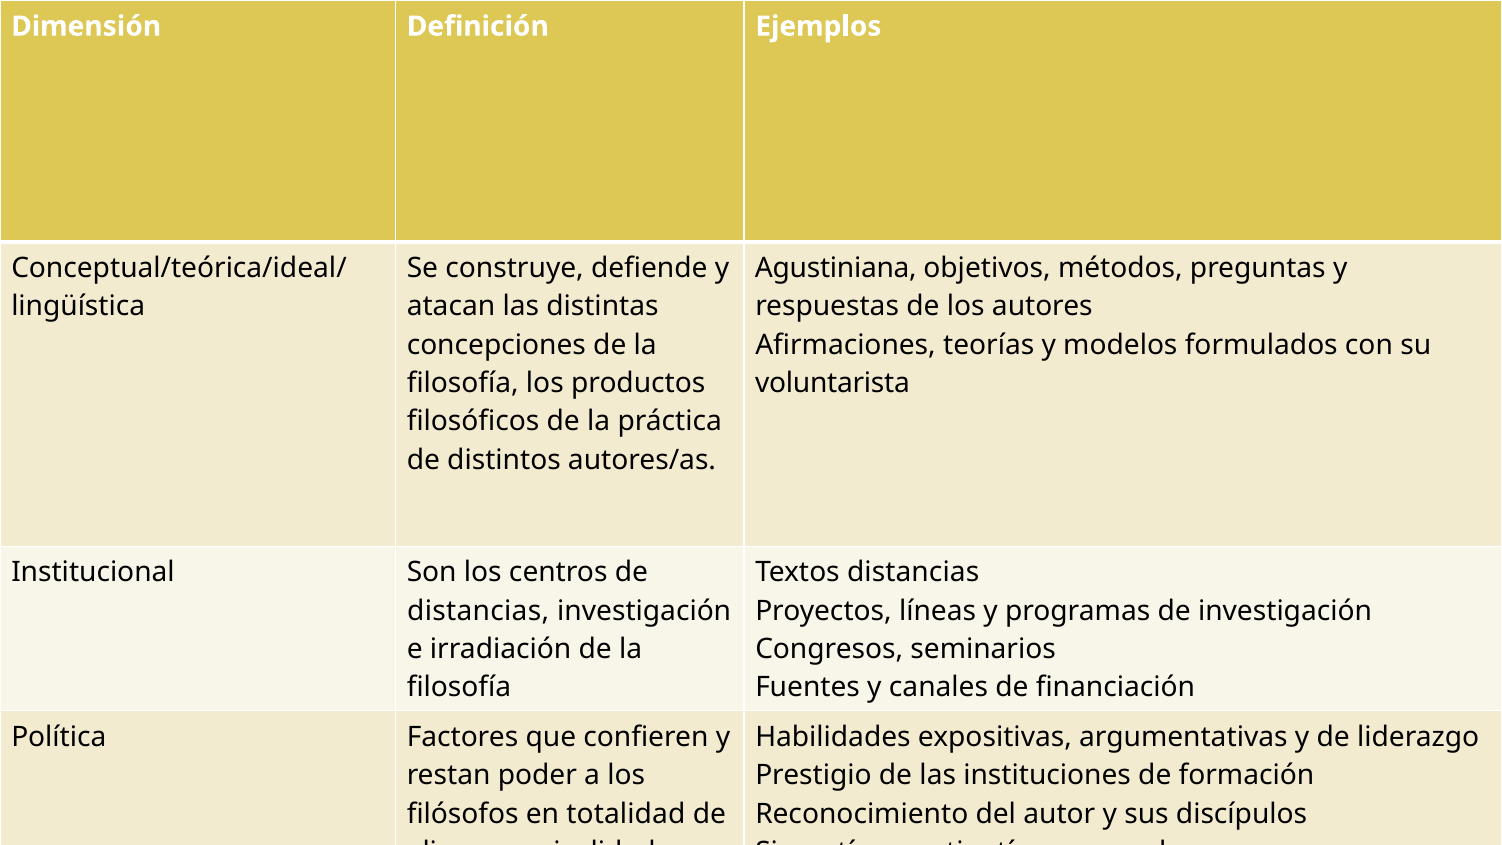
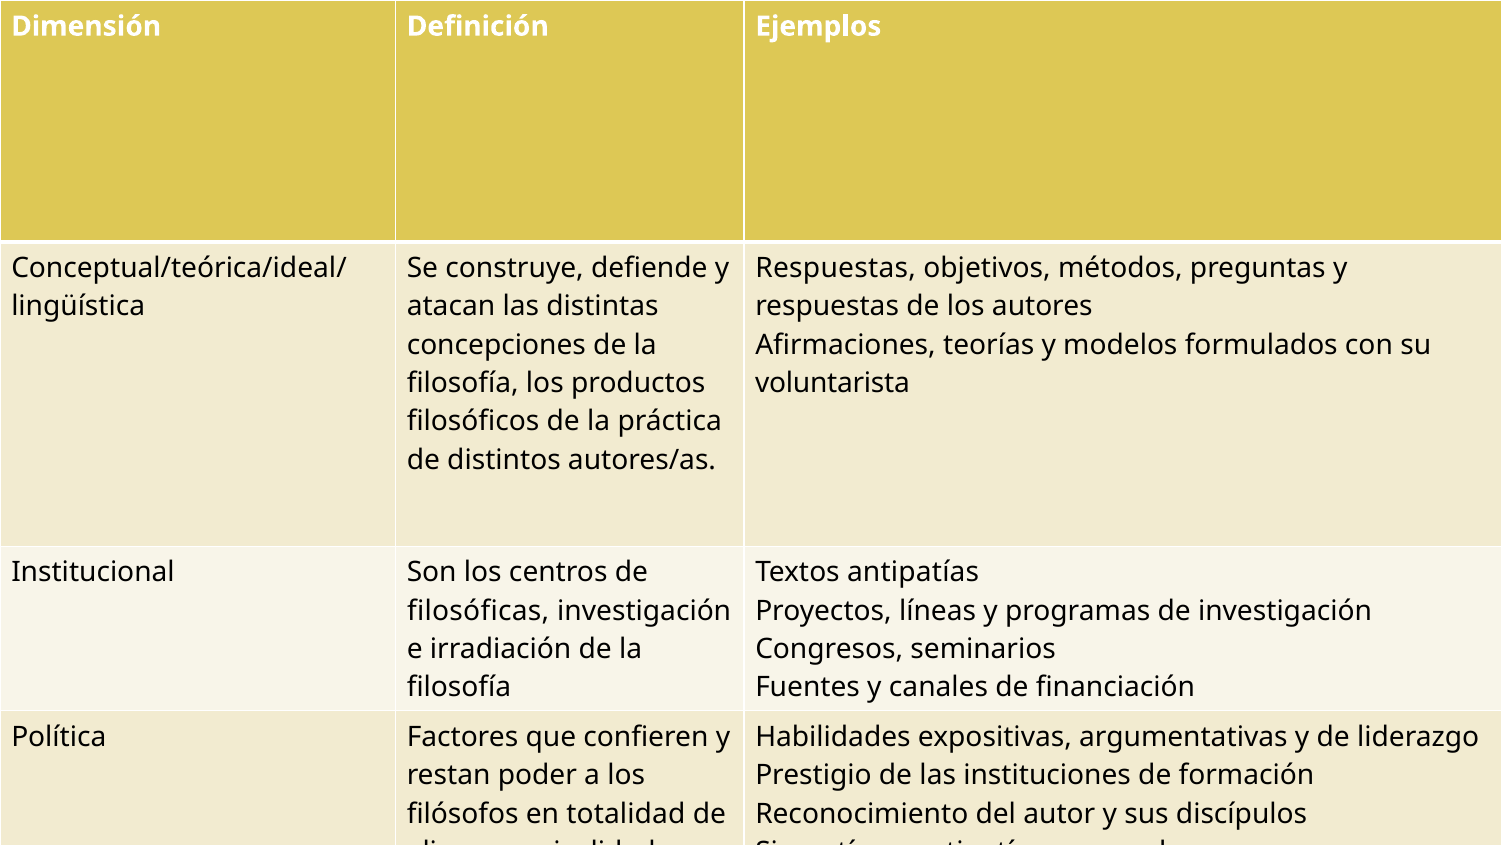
Agustiniana at (836, 268): Agustiniana -> Respuestas
Textos distancias: distancias -> antipatías
distancias at (478, 611): distancias -> filosóficas
